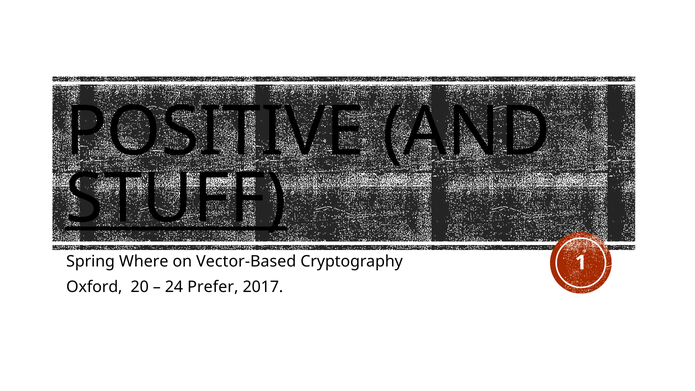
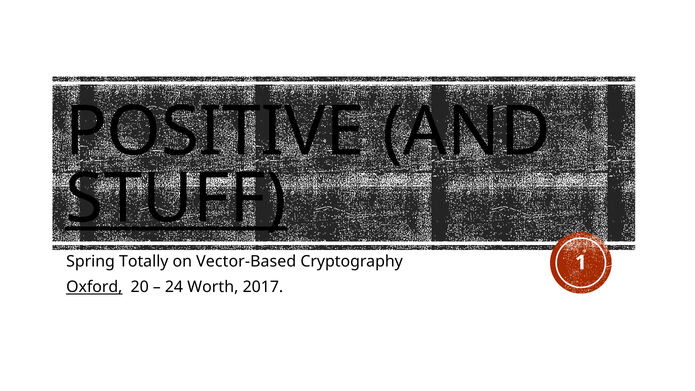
Where: Where -> Totally
Oxford underline: none -> present
Prefer: Prefer -> Worth
